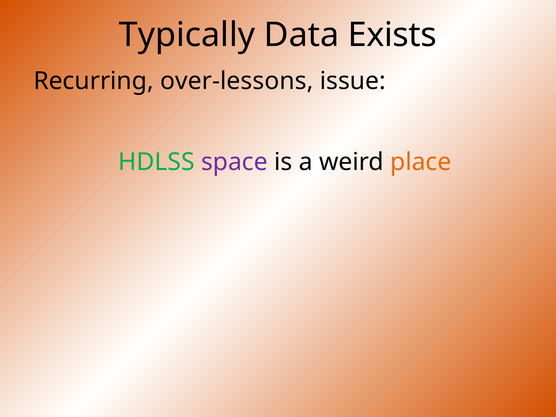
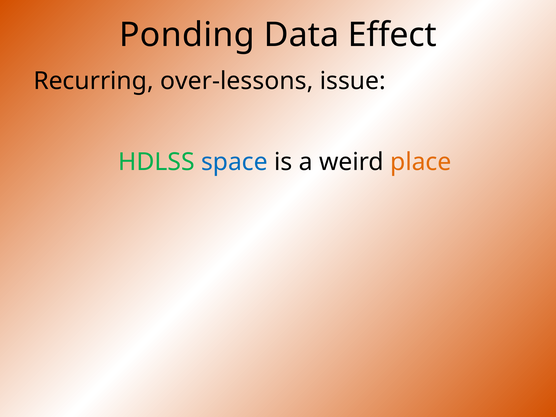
Typically: Typically -> Ponding
Exists: Exists -> Effect
space colour: purple -> blue
